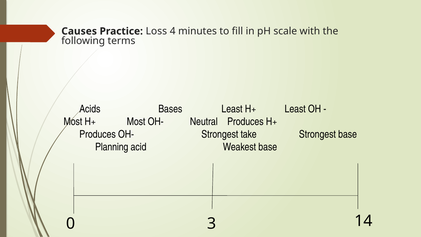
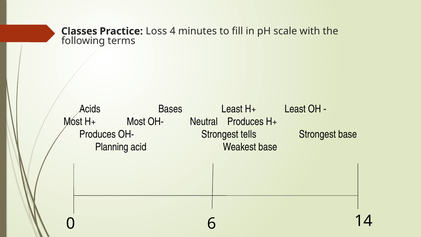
Causes: Causes -> Classes
take: take -> tells
3: 3 -> 6
